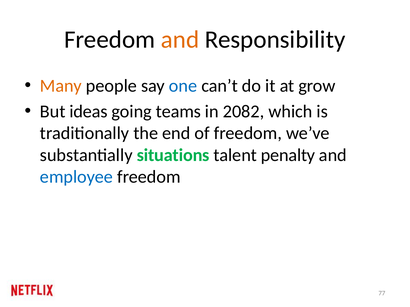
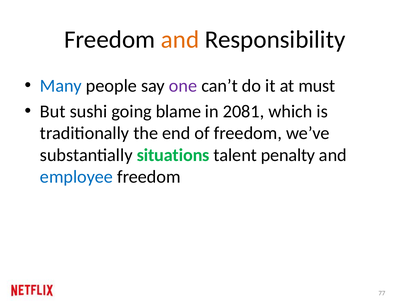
Many colour: orange -> blue
one colour: blue -> purple
grow: grow -> must
ideas: ideas -> sushi
teams: teams -> blame
2082: 2082 -> 2081
